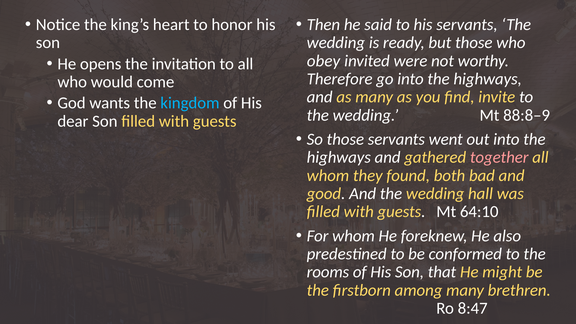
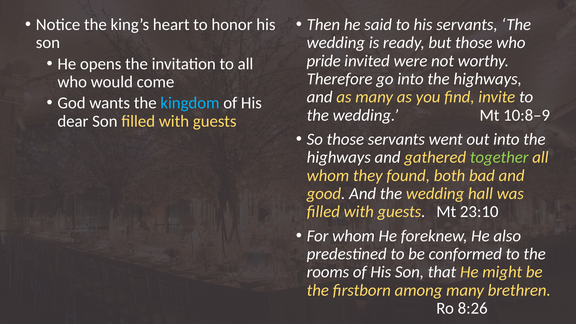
obey: obey -> pride
88:8–9: 88:8–9 -> 10:8–9
together colour: pink -> light green
64:10: 64:10 -> 23:10
8:47: 8:47 -> 8:26
